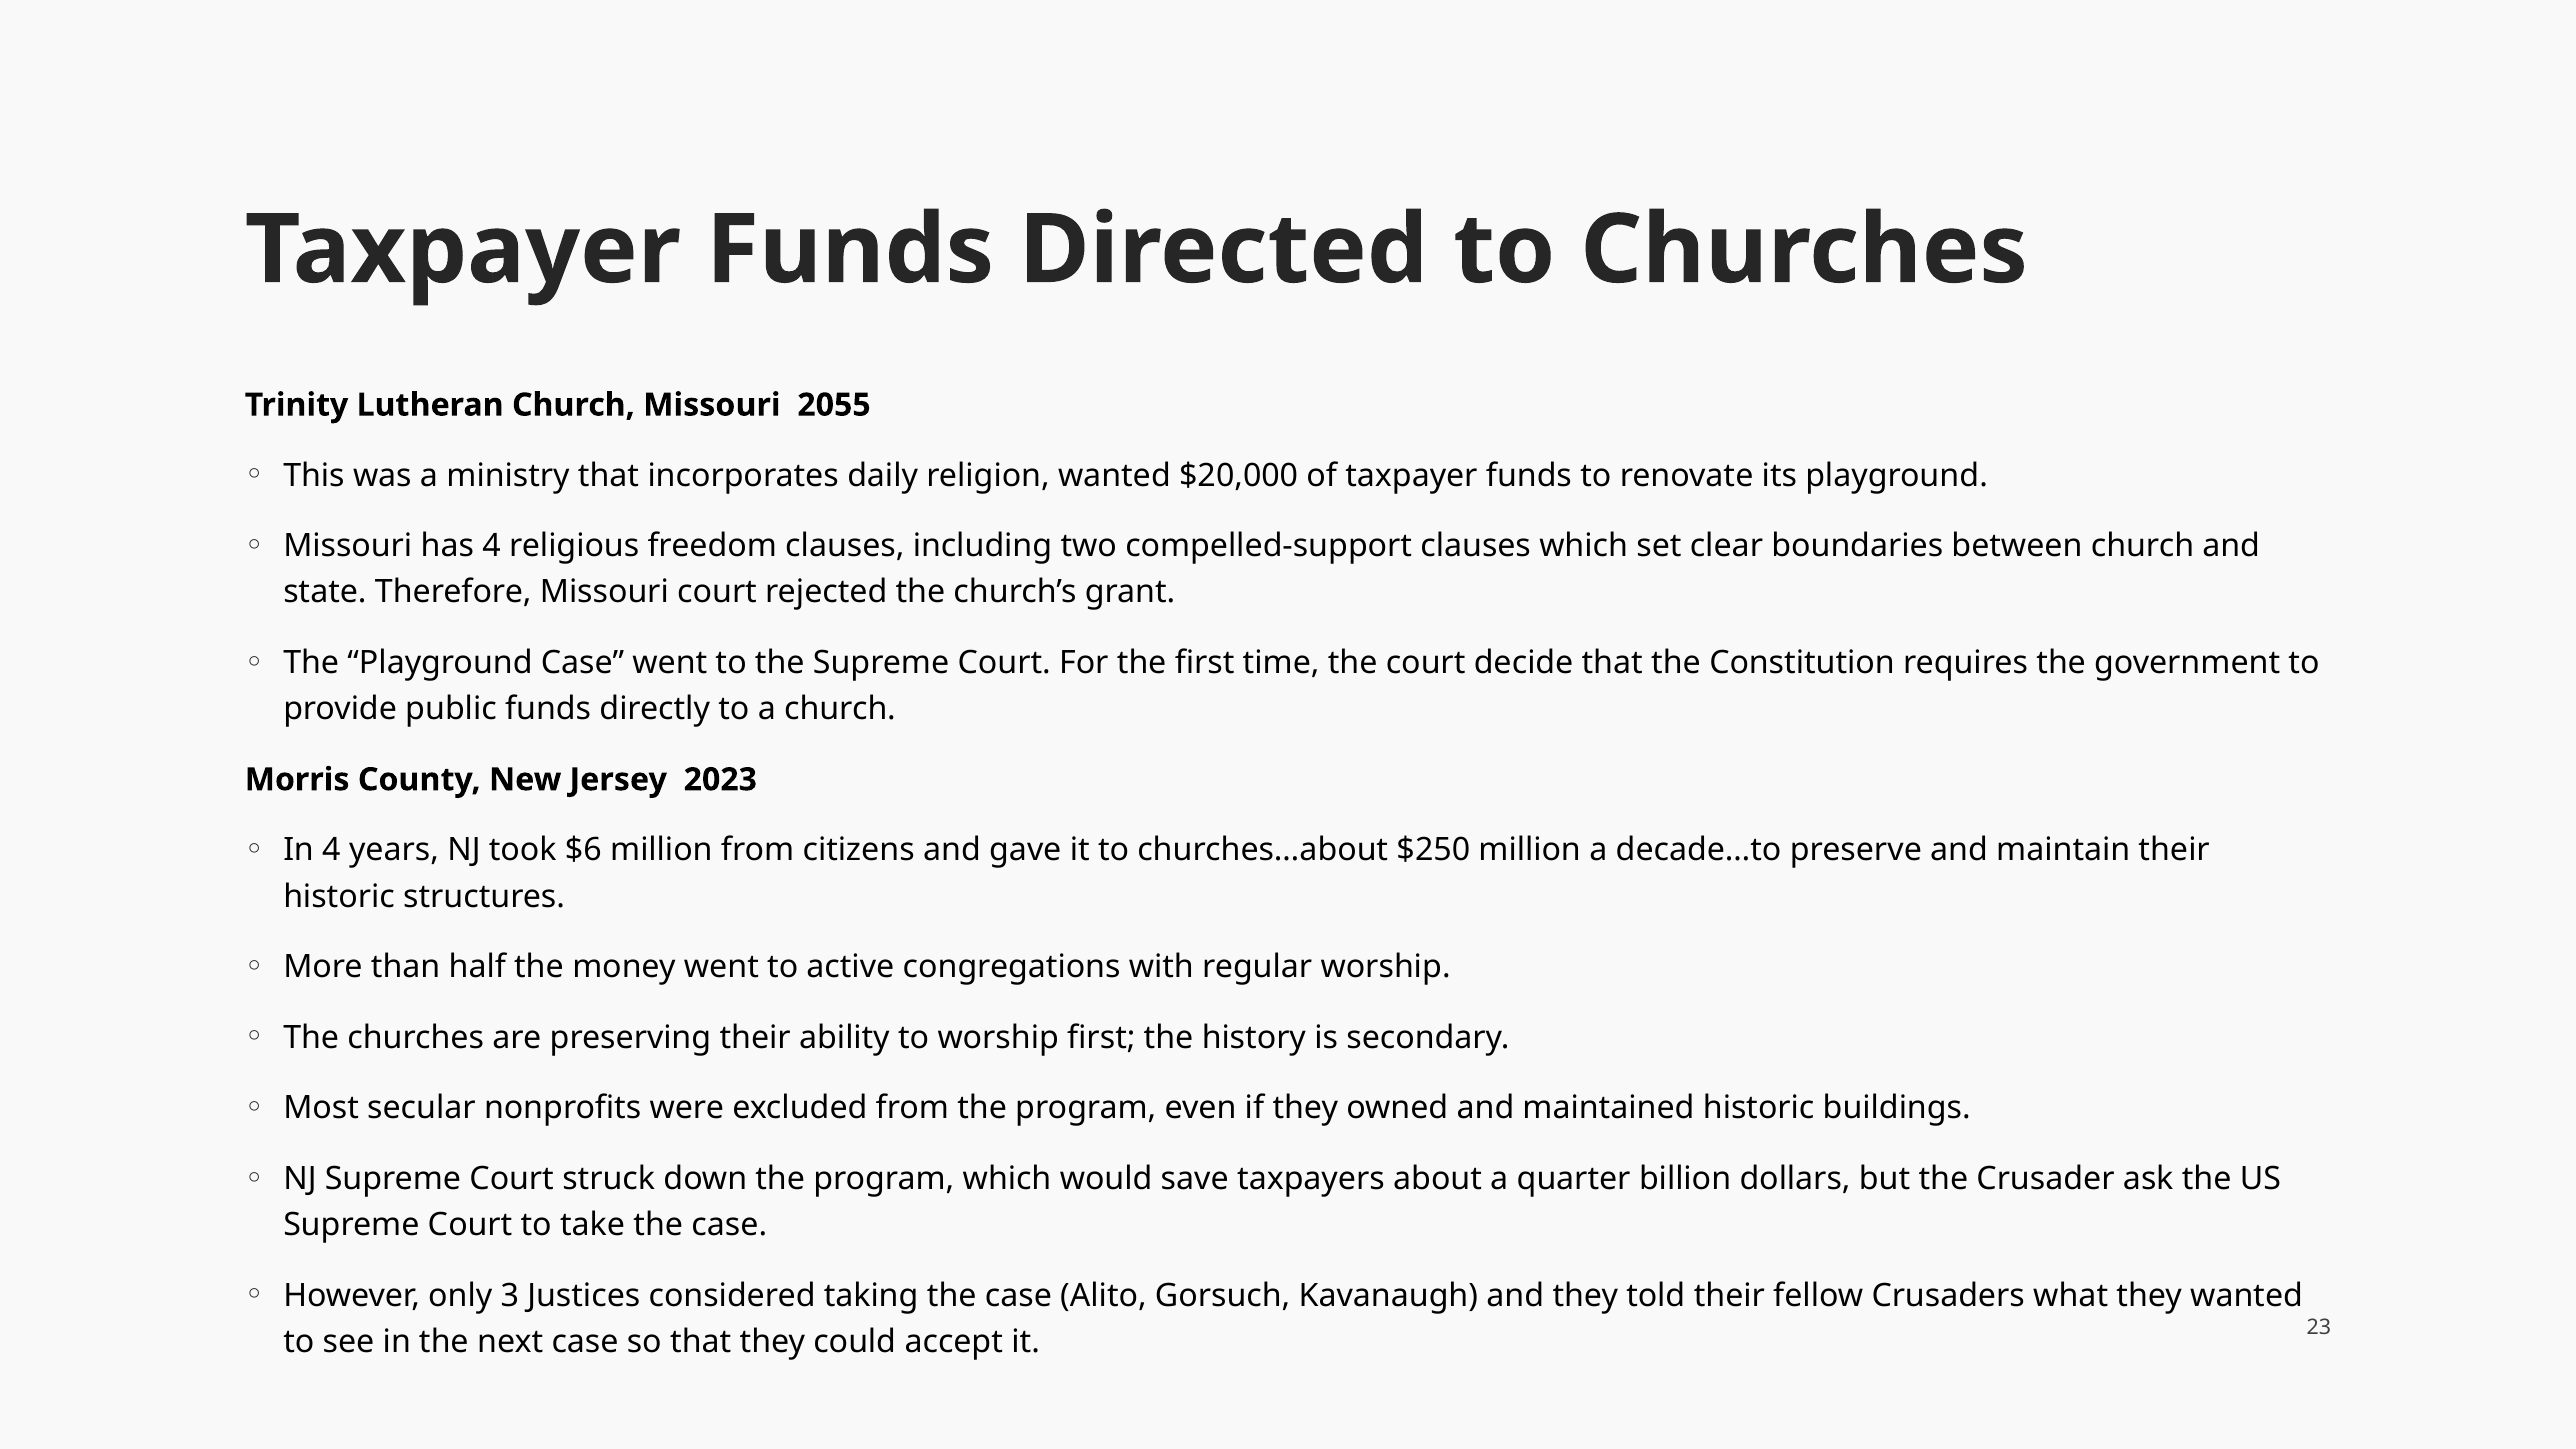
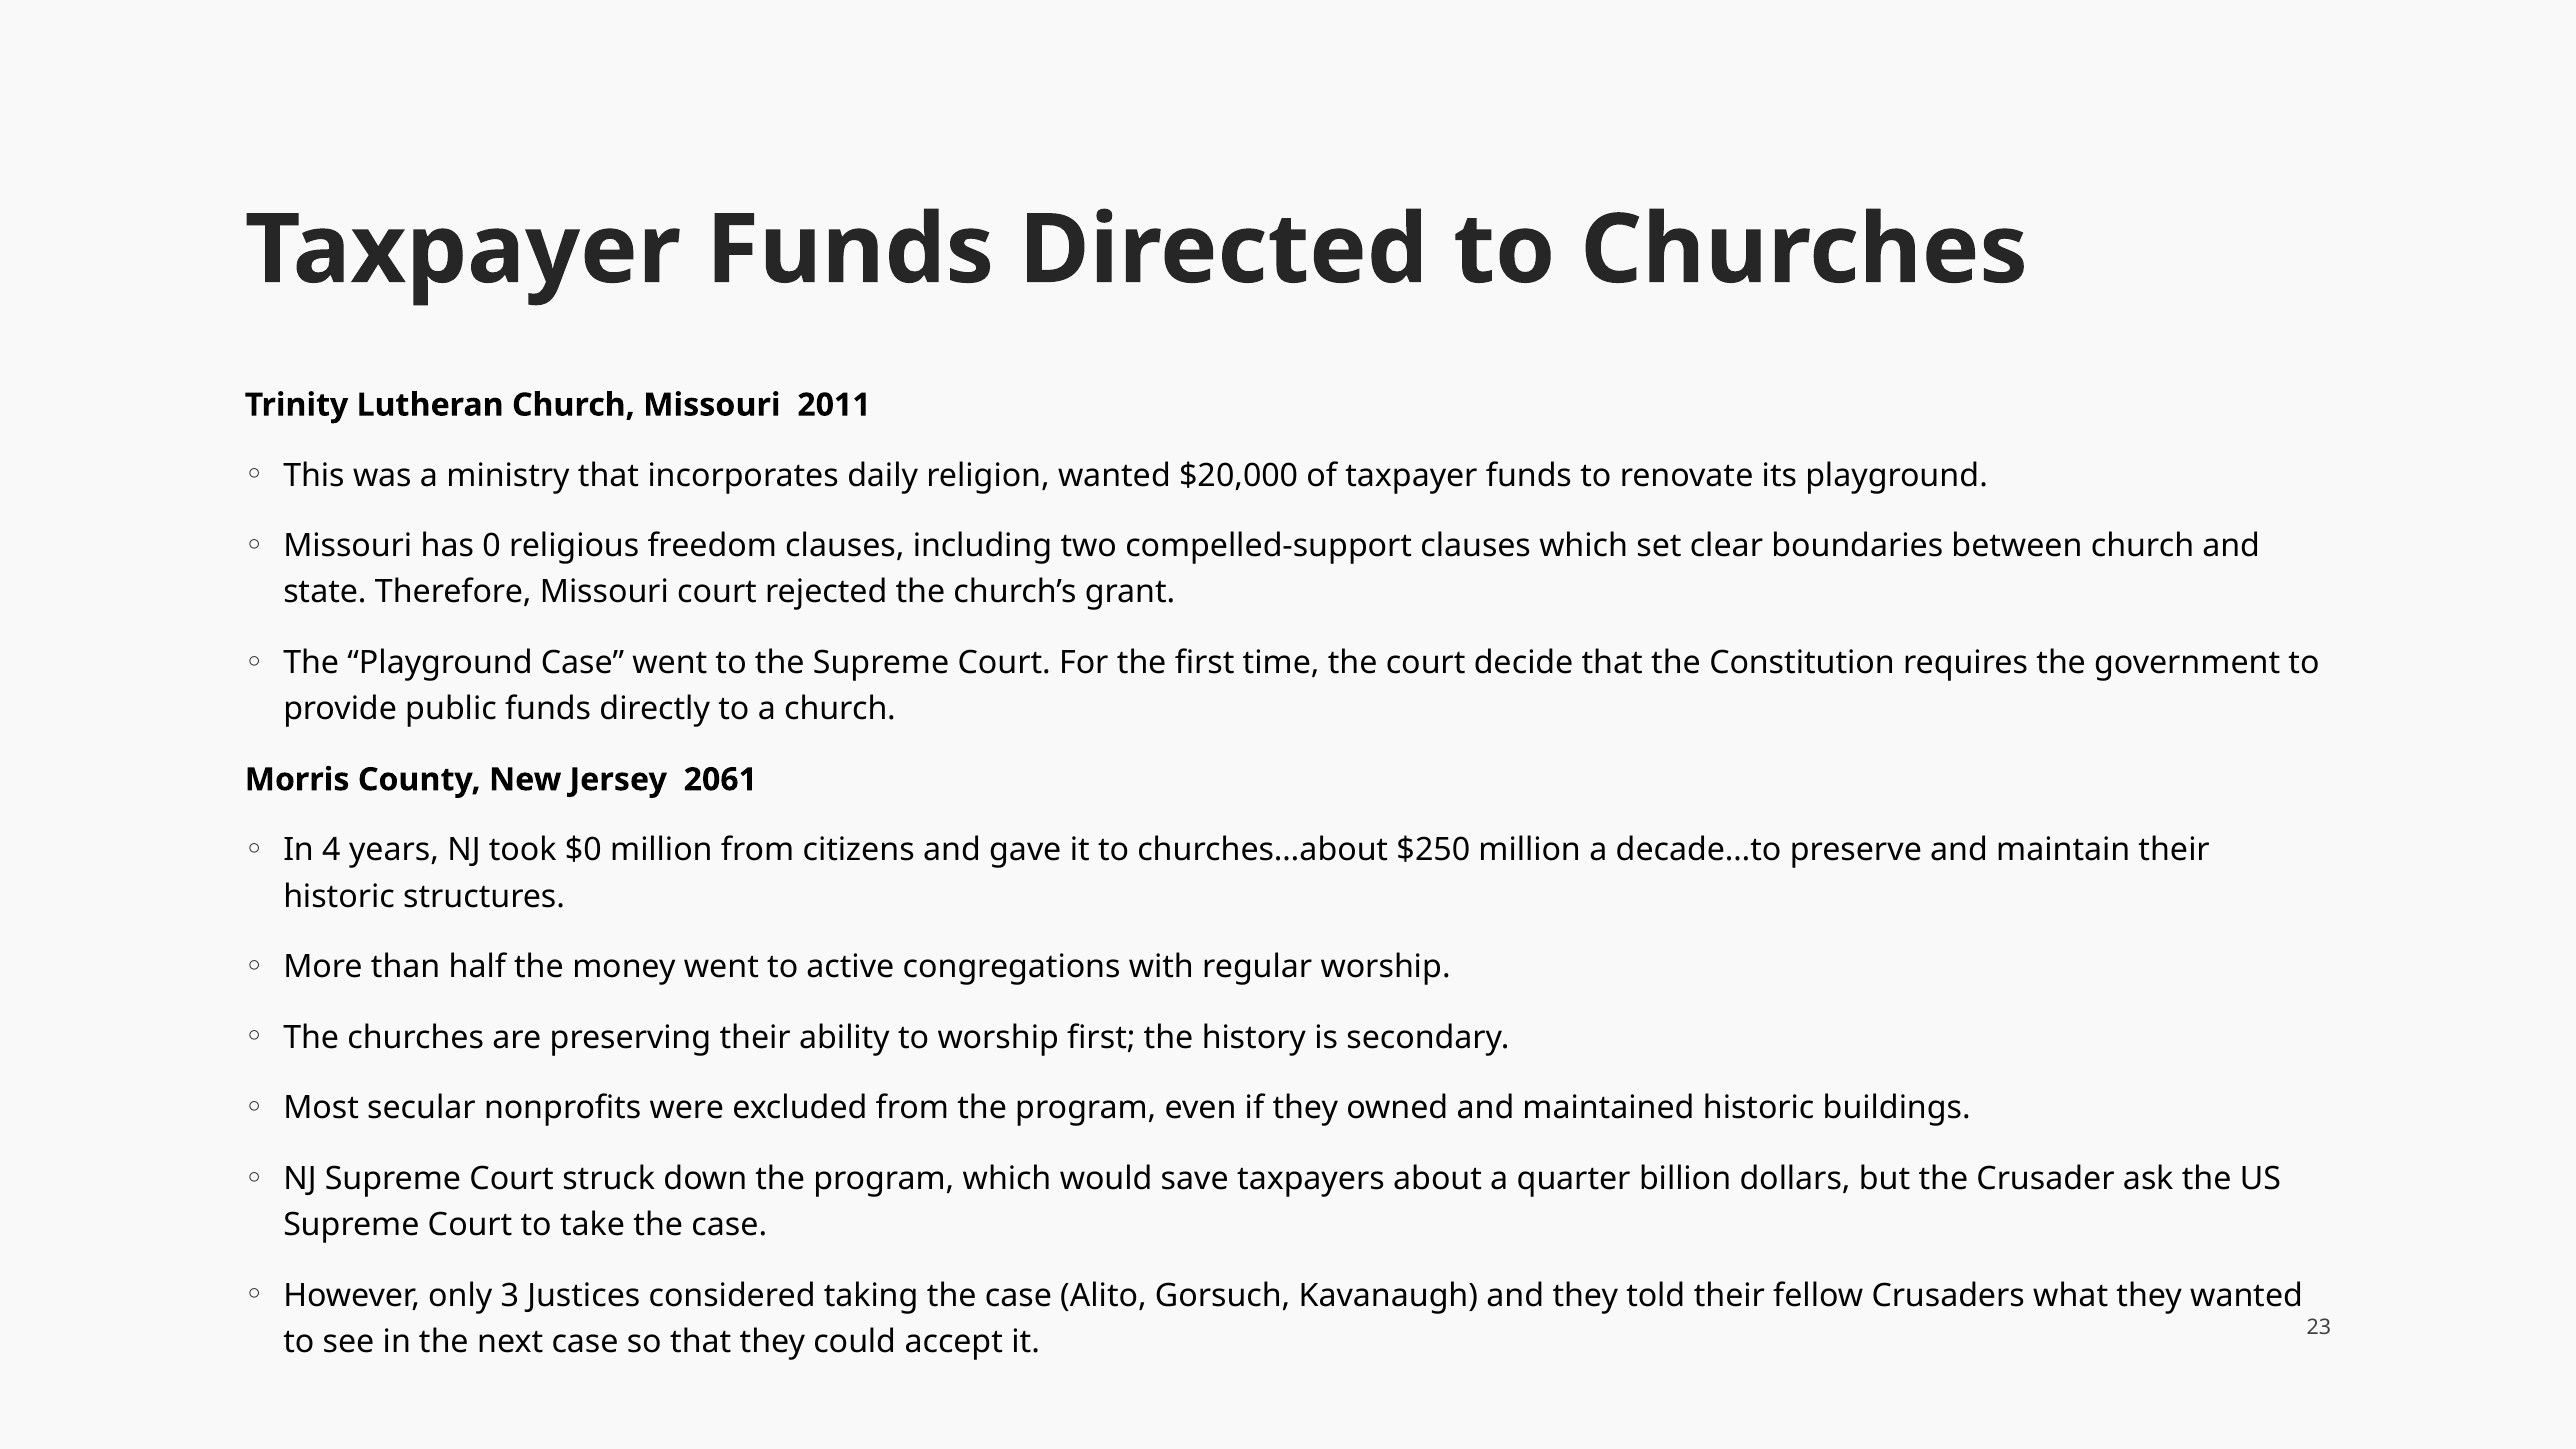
2055: 2055 -> 2011
has 4: 4 -> 0
2023: 2023 -> 2061
$6: $6 -> $0
